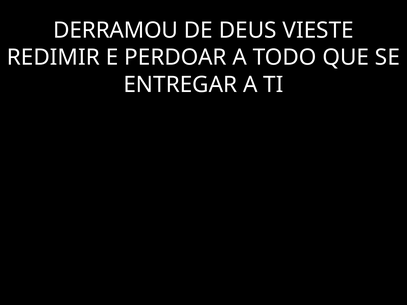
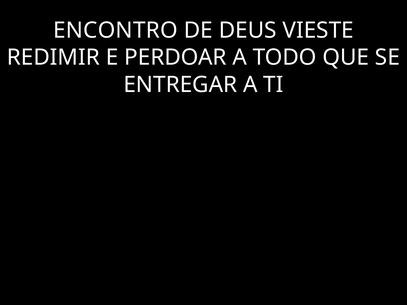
DERRAMOU: DERRAMOU -> ENCONTRO
